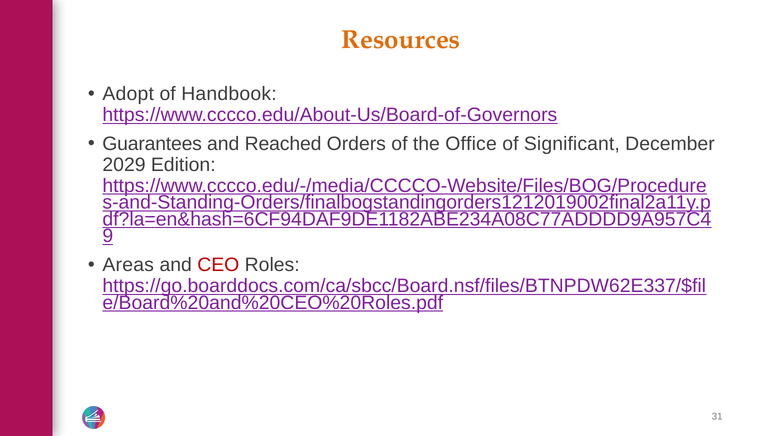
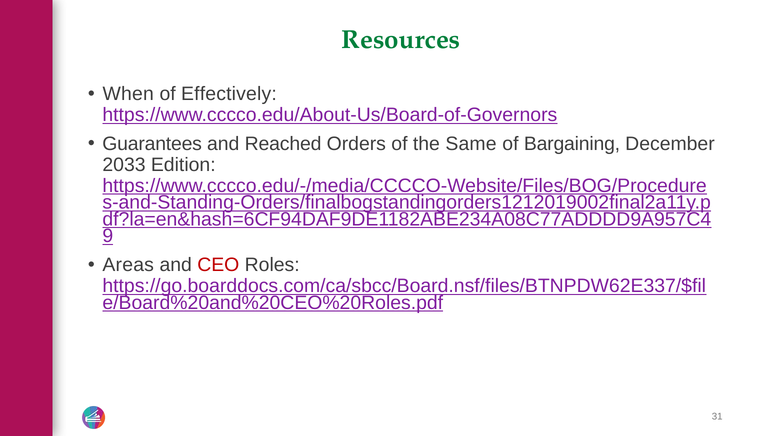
Resources colour: orange -> green
Adopt: Adopt -> When
Handbook: Handbook -> Effectively
Office: Office -> Same
Significant: Significant -> Bargaining
2029: 2029 -> 2033
